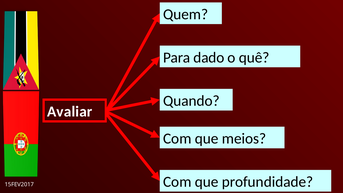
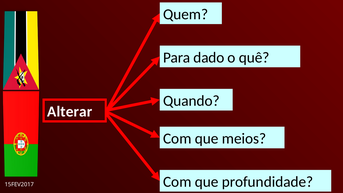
Avaliar: Avaliar -> Alterar
